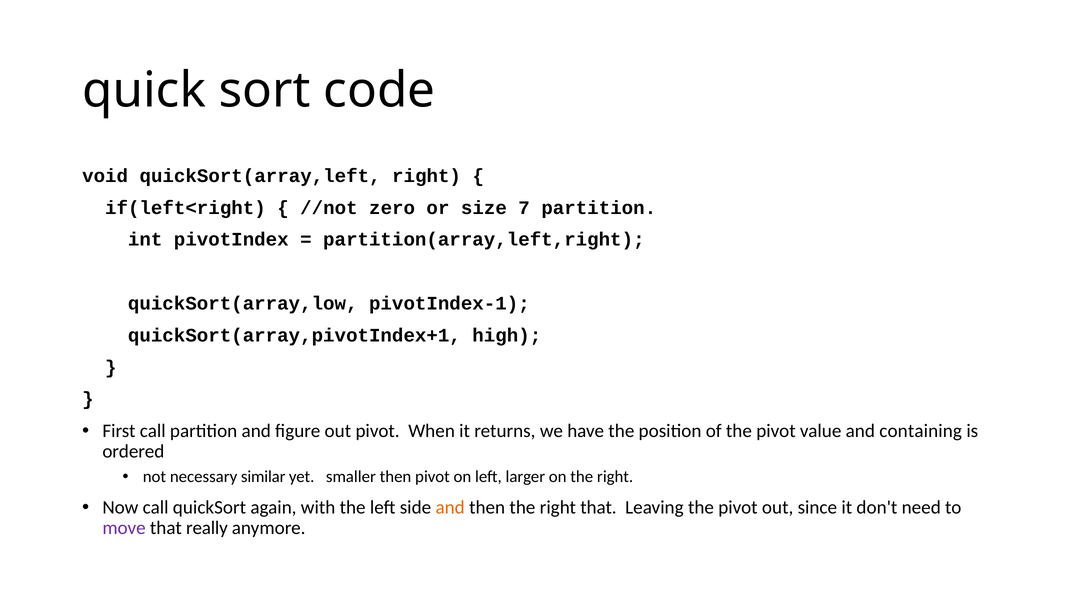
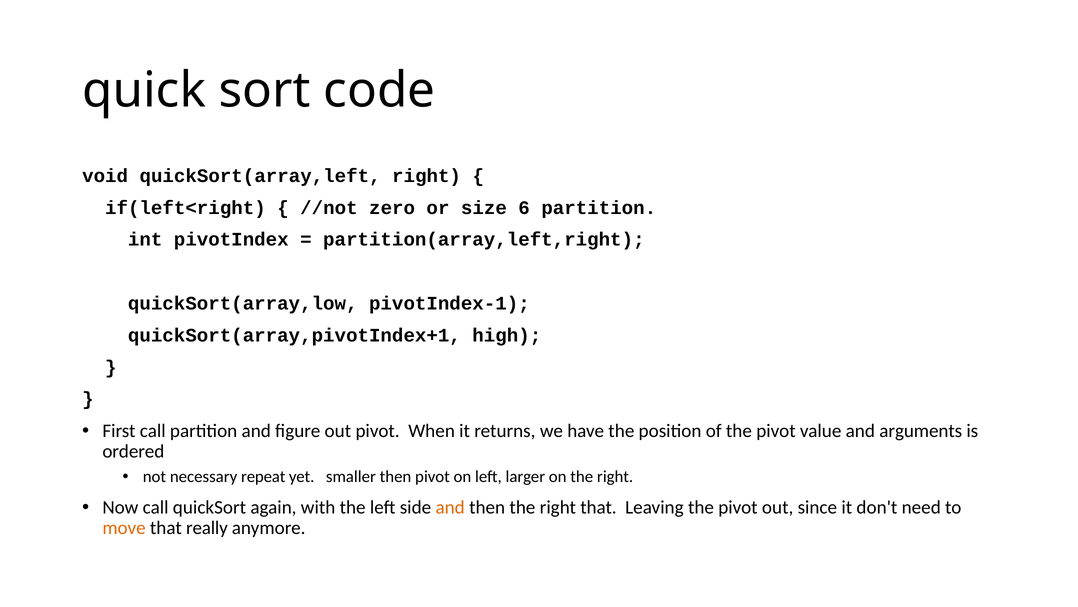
7: 7 -> 6
containing: containing -> arguments
similar: similar -> repeat
move colour: purple -> orange
